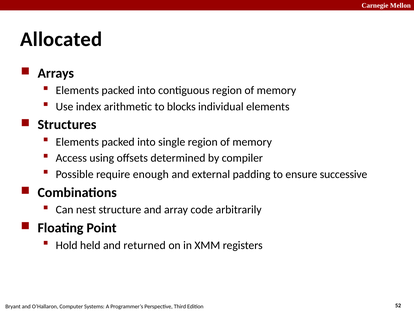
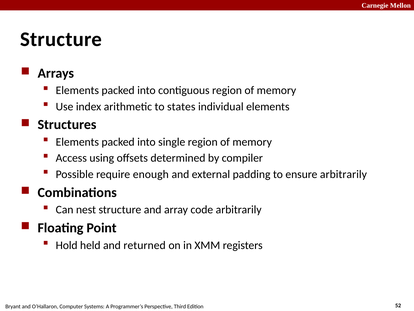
Allocated at (61, 39): Allocated -> Structure
blocks: blocks -> states
ensure successive: successive -> arbitrarily
